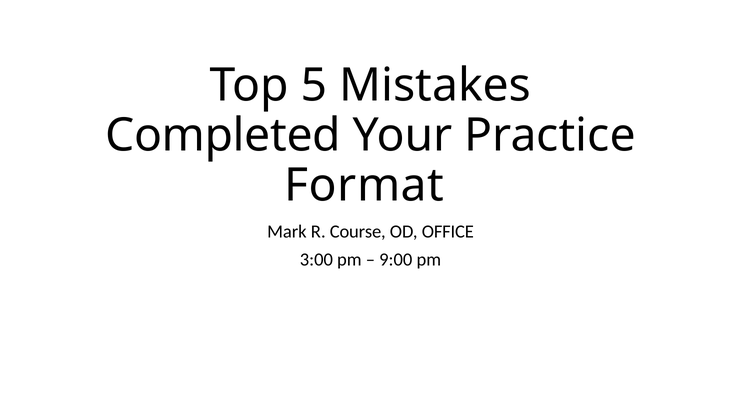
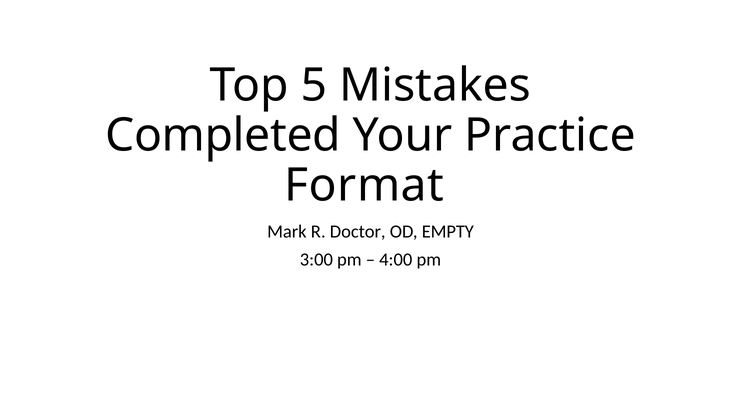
Course: Course -> Doctor
OFFICE: OFFICE -> EMPTY
9:00: 9:00 -> 4:00
